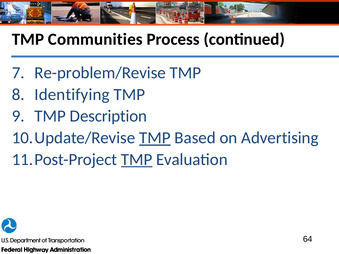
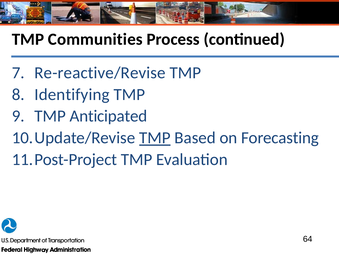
Re-problem/Revise: Re-problem/Revise -> Re-reactive/Revise
Description: Description -> Anticipated
Advertising: Advertising -> Forecasting
TMP at (137, 160) underline: present -> none
